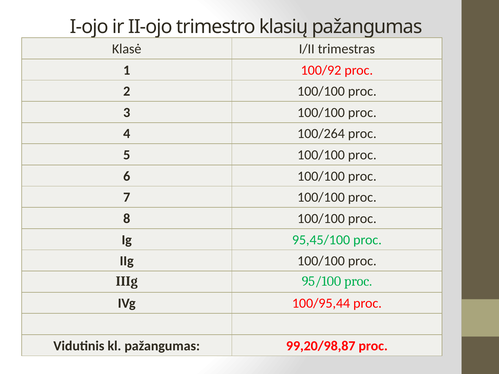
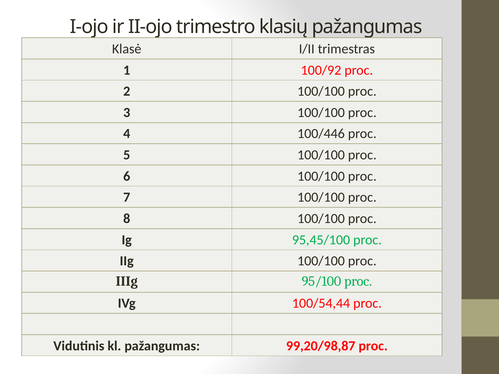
100/264: 100/264 -> 100/446
100/95,44: 100/95,44 -> 100/54,44
